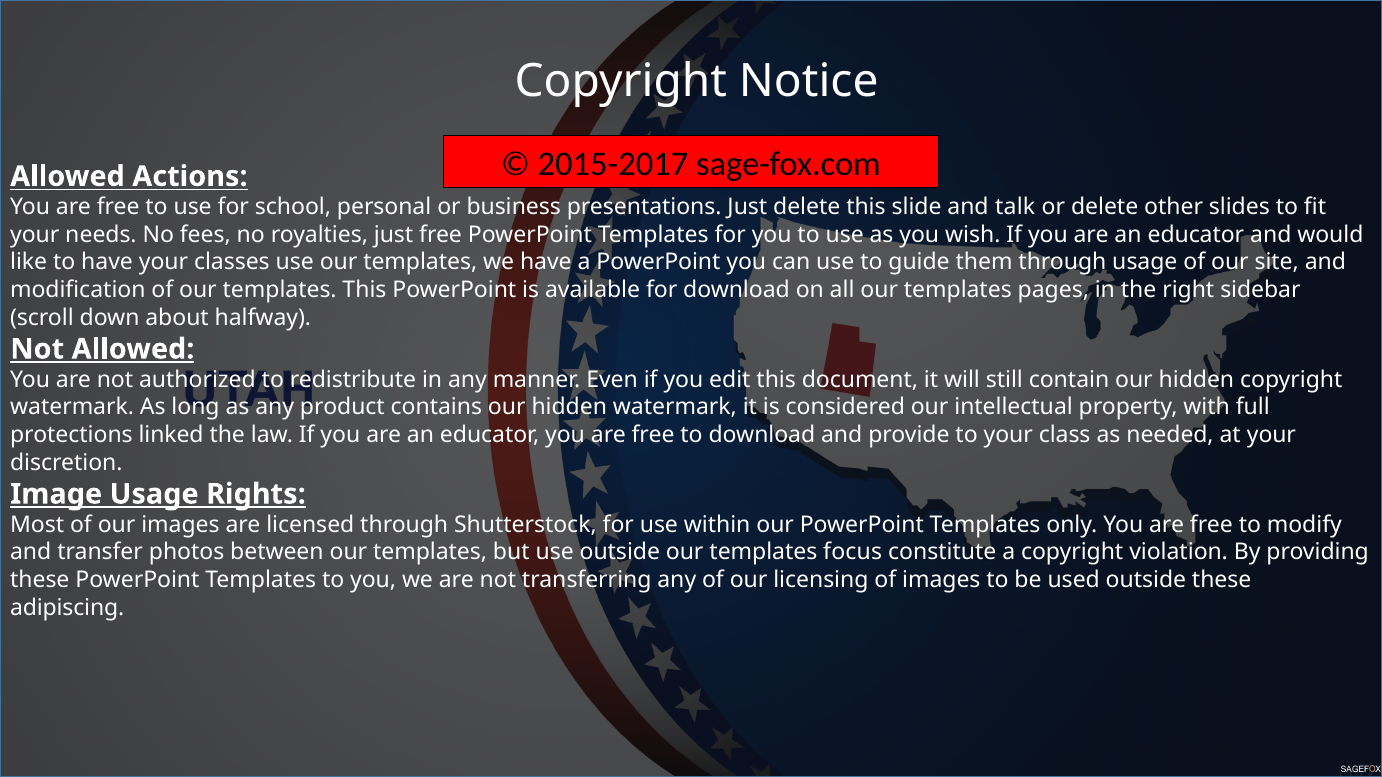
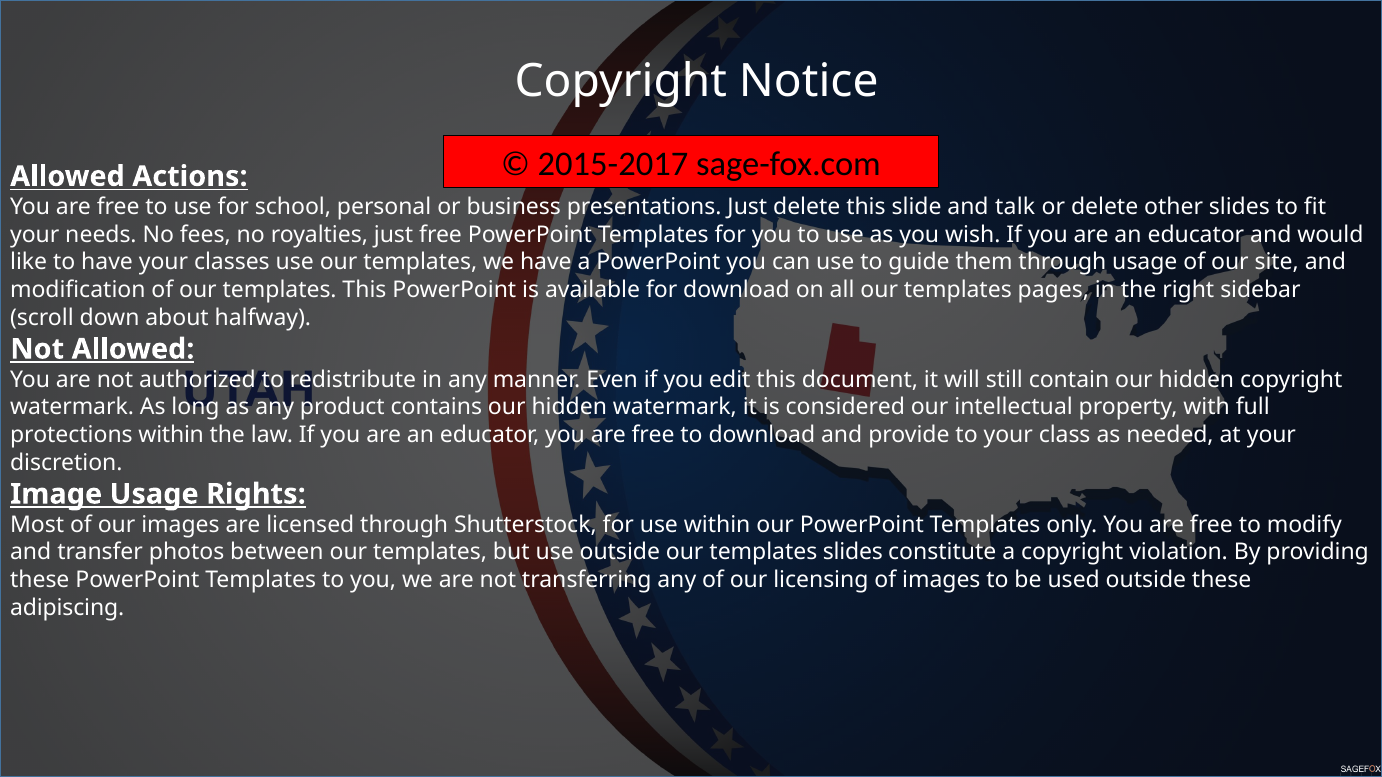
protections linked: linked -> within
templates focus: focus -> slides
